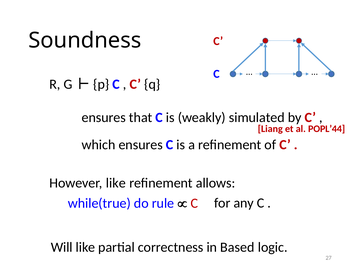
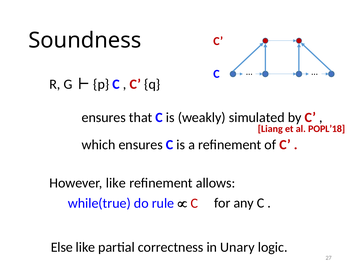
POPL’44: POPL’44 -> POPL’18
Will: Will -> Else
Based: Based -> Unary
